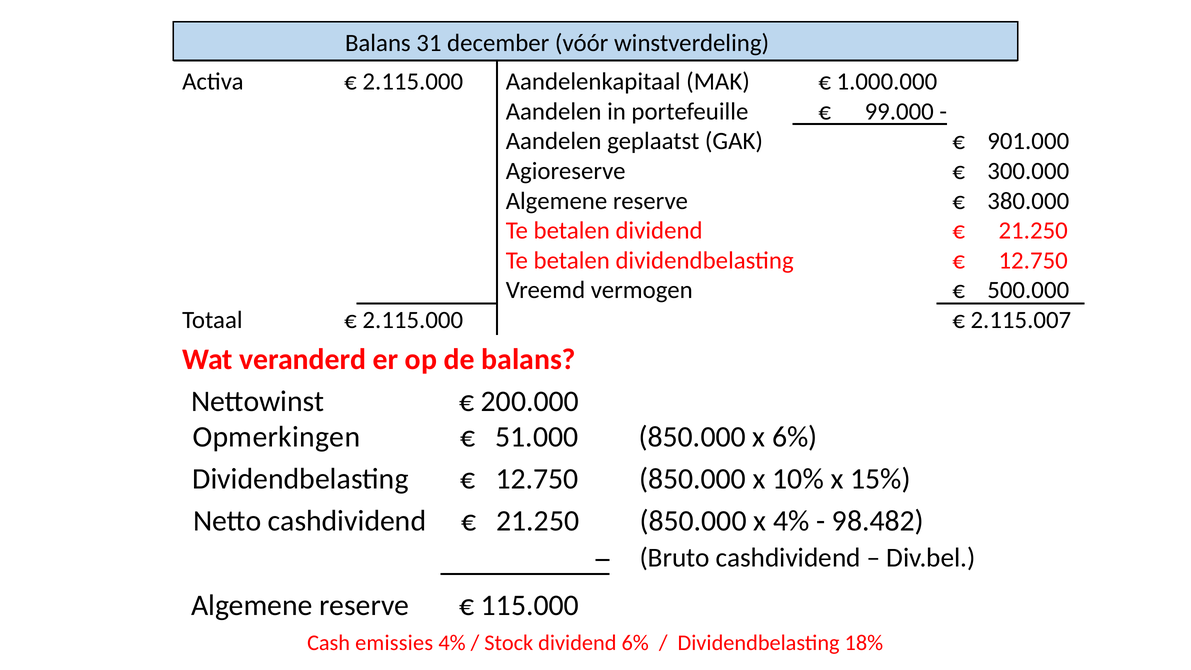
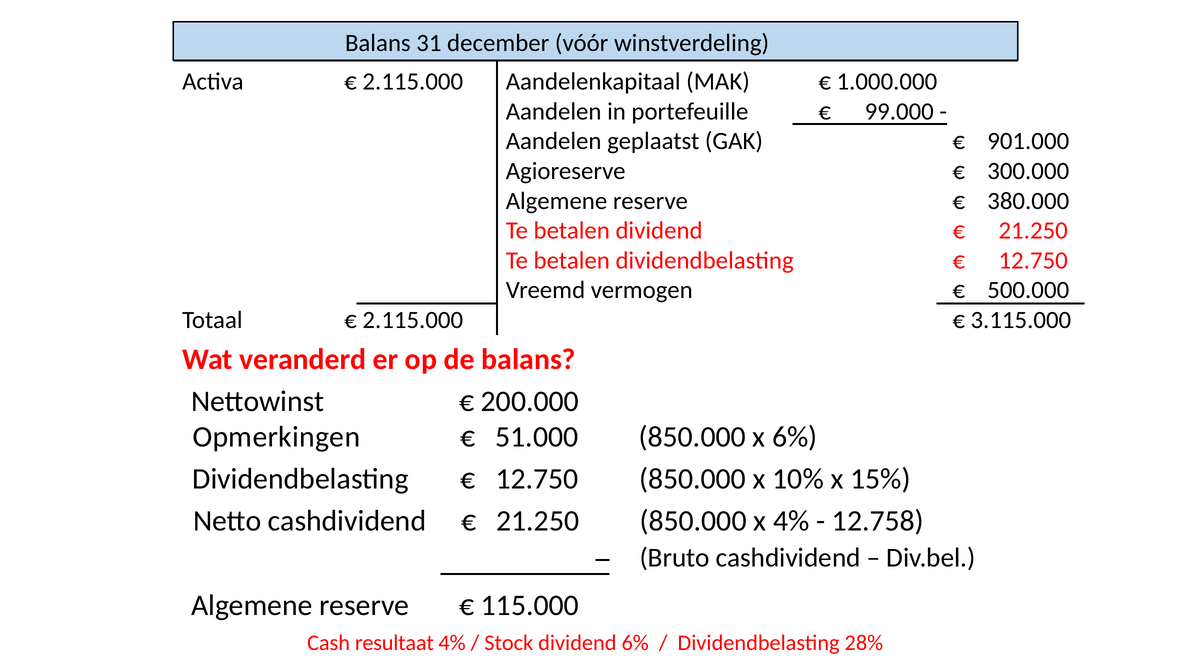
2.115.007: 2.115.007 -> 3.115.000
98.482: 98.482 -> 12.758
emissies: emissies -> resultaat
18%: 18% -> 28%
